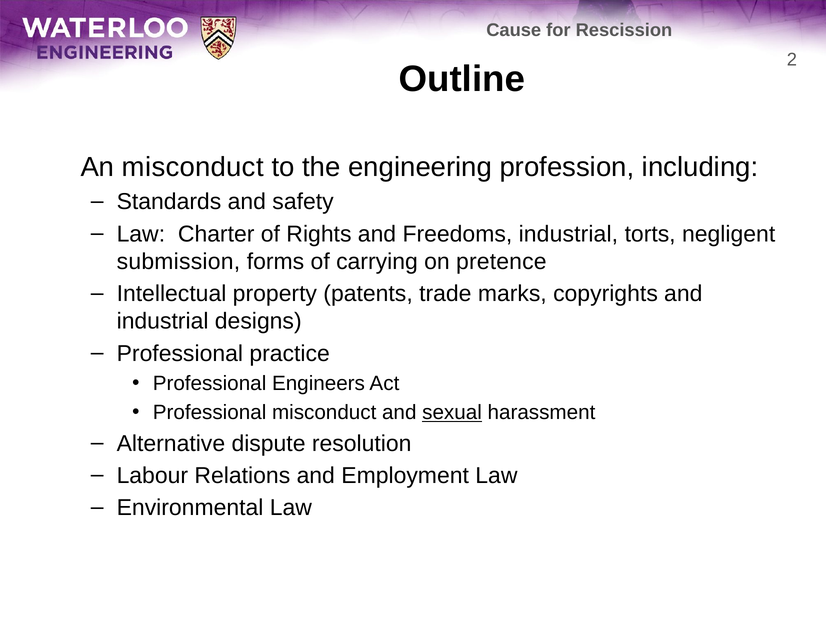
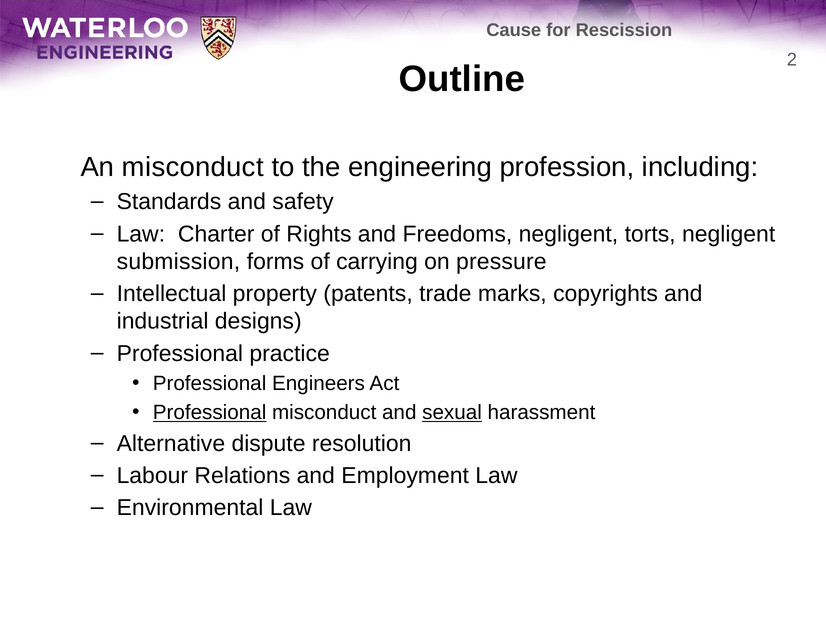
Freedoms industrial: industrial -> negligent
pretence: pretence -> pressure
Professional at (210, 412) underline: none -> present
